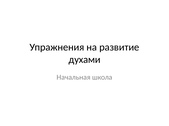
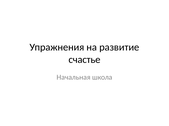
духами: духами -> счастье
